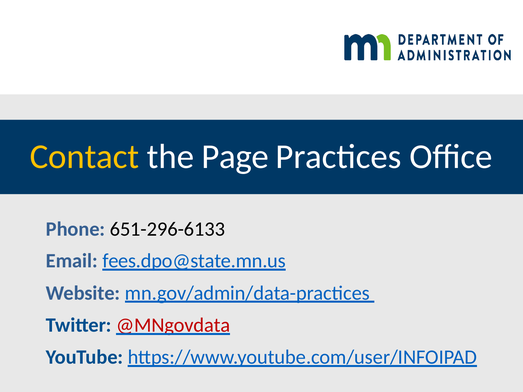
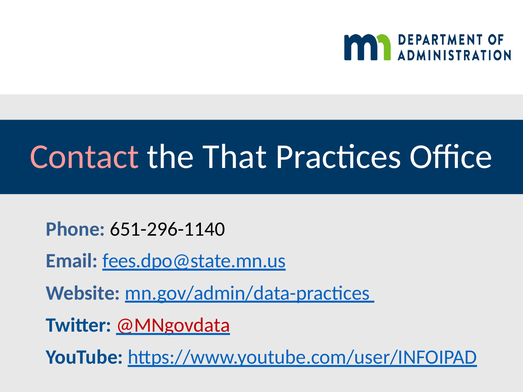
Contact colour: yellow -> pink
Page: Page -> That
651-296-6133: 651-296-6133 -> 651-296-1140
